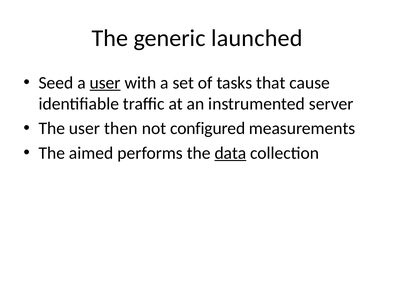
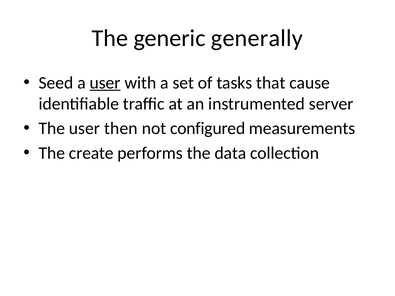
launched: launched -> generally
aimed: aimed -> create
data underline: present -> none
